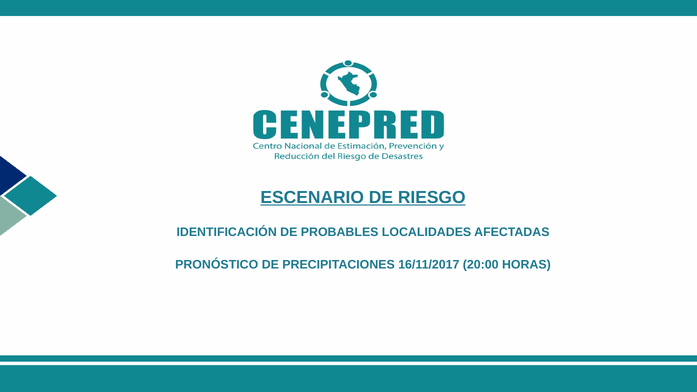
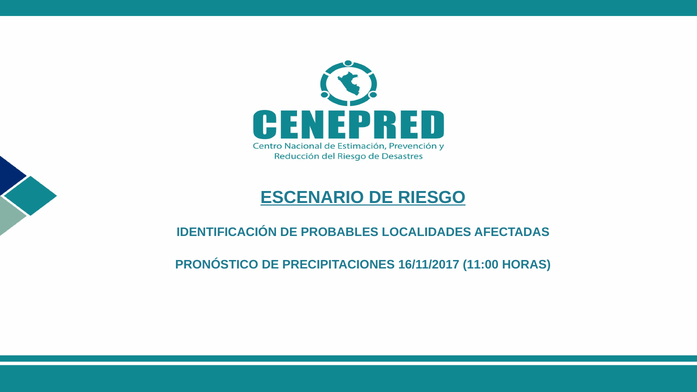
20:00: 20:00 -> 11:00
